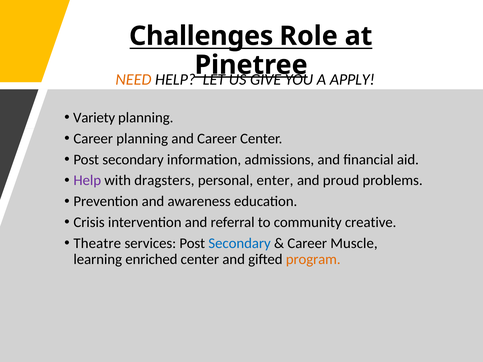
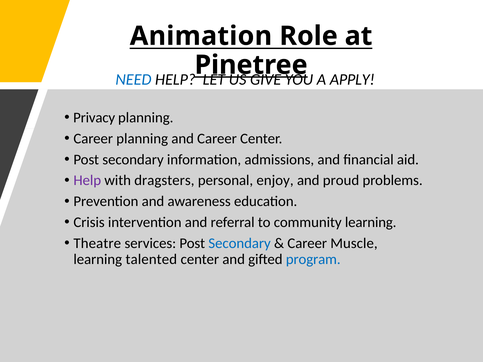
Challenges: Challenges -> Animation
NEED colour: orange -> blue
Variety: Variety -> Privacy
enter: enter -> enjoy
community creative: creative -> learning
enriched: enriched -> talented
program colour: orange -> blue
